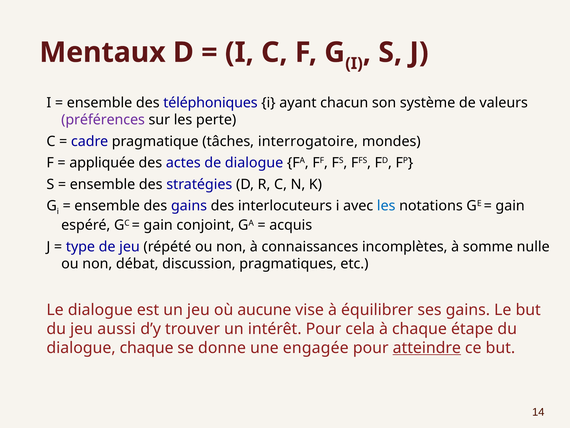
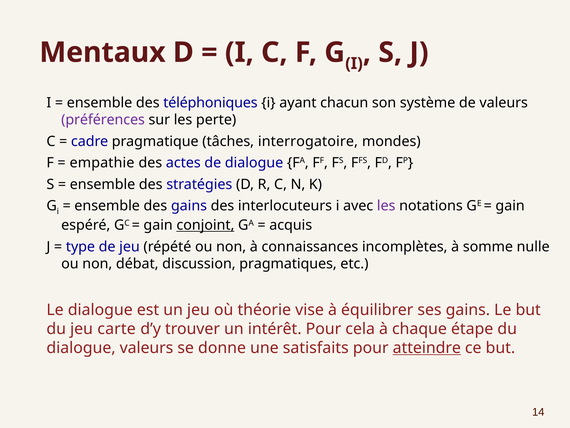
appliquée: appliquée -> empathie
les at (386, 206) colour: blue -> purple
conjoint underline: none -> present
aucune: aucune -> théorie
aussi: aussi -> carte
dialogue chaque: chaque -> valeurs
engagée: engagée -> satisfaits
